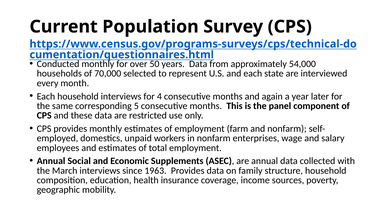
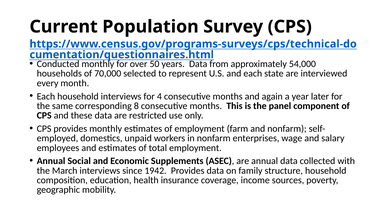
5: 5 -> 8
1963: 1963 -> 1942
